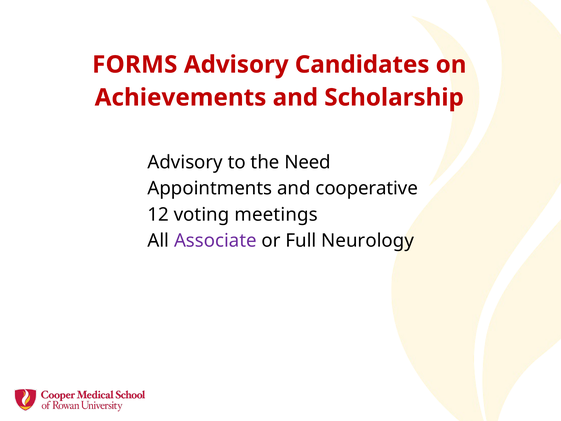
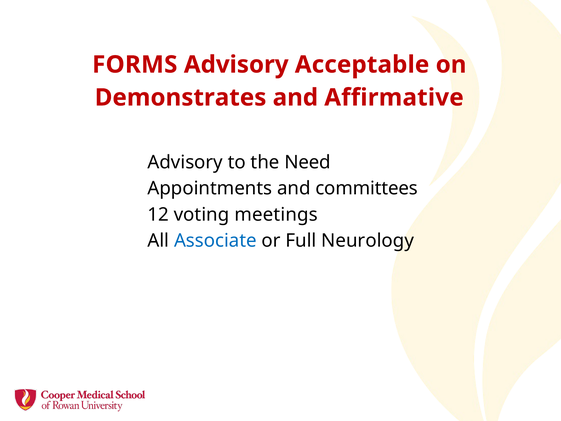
Candidates: Candidates -> Acceptable
Achievements: Achievements -> Demonstrates
Scholarship: Scholarship -> Affirmative
cooperative: cooperative -> committees
Associate colour: purple -> blue
